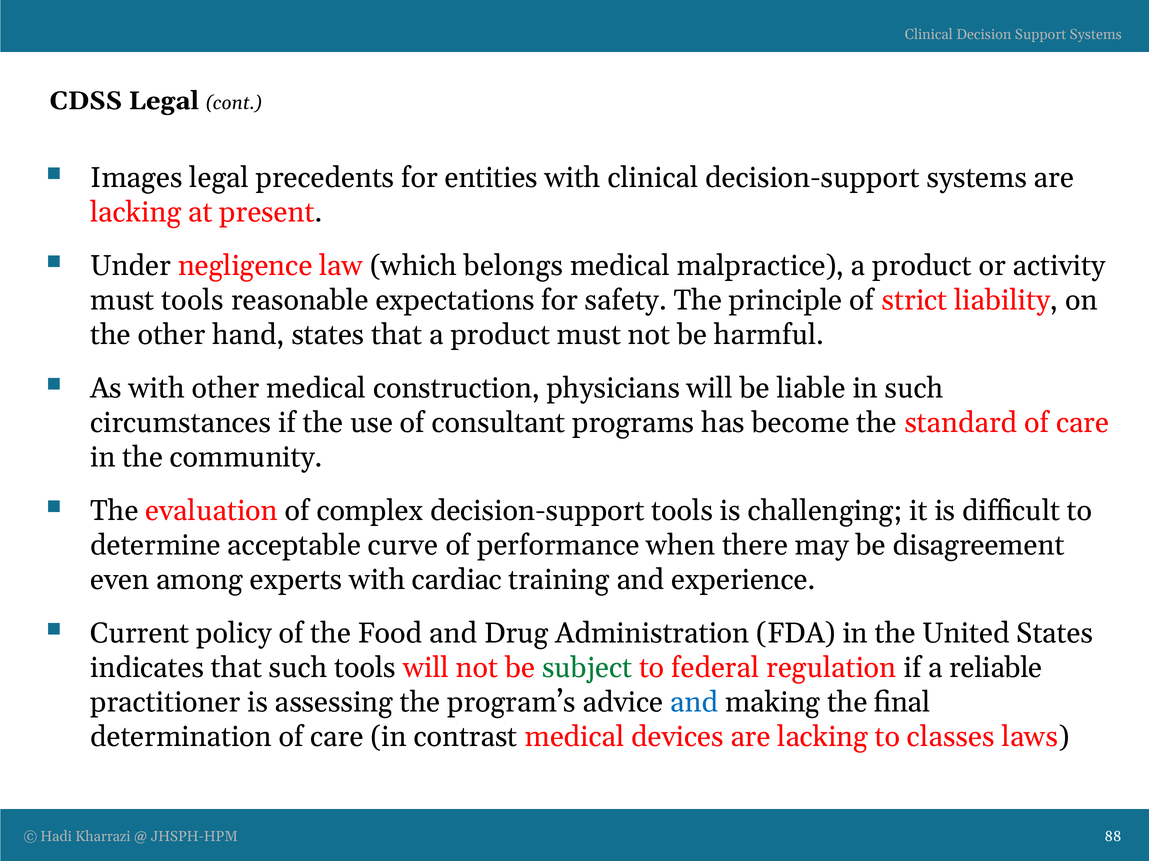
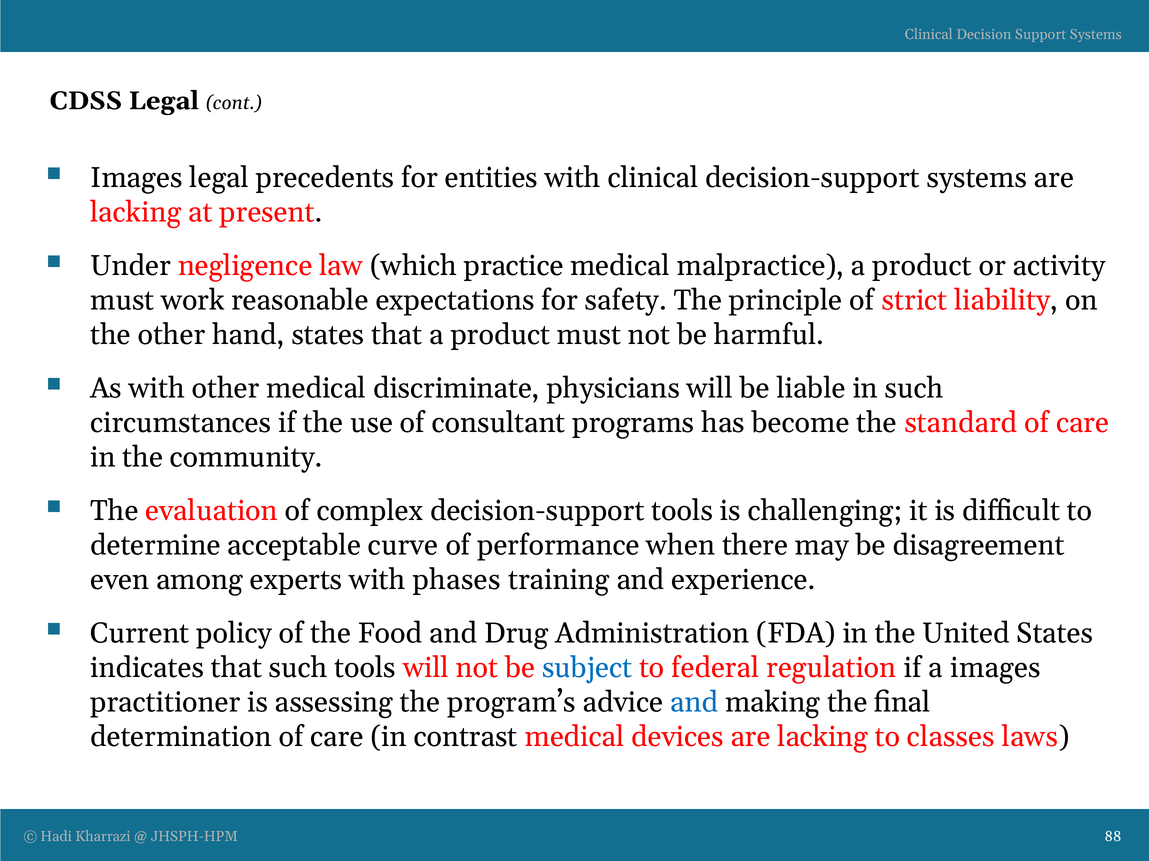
belongs: belongs -> practice
must tools: tools -> work
construction: construction -> discriminate
cardiac: cardiac -> phases
subject colour: green -> blue
a reliable: reliable -> images
